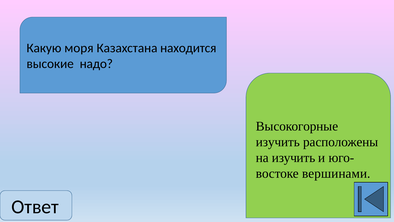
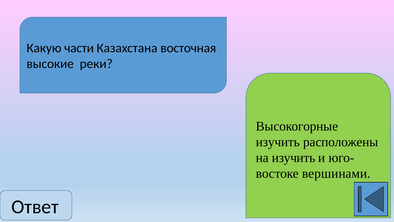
моря: моря -> части
находится: находится -> восточная
надо: надо -> реки
